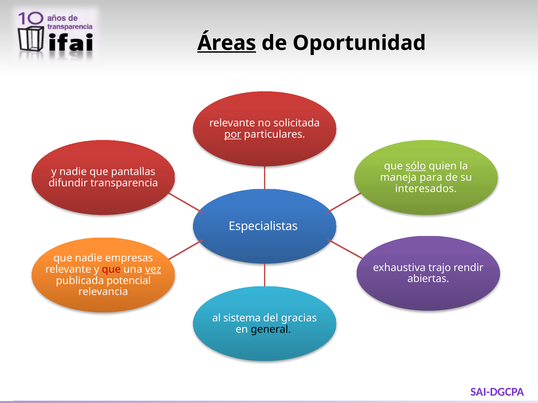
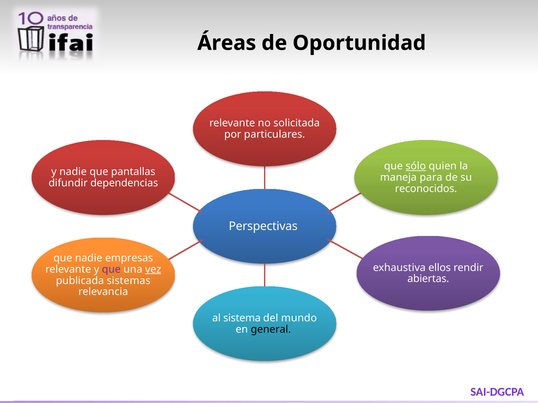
Áreas underline: present -> none
por underline: present -> none
transparencia: transparencia -> dependencias
interesados: interesados -> reconocidos
Especialistas: Especialistas -> Perspectivas
trajo: trajo -> ellos
que at (111, 270) colour: red -> purple
potencial: potencial -> sistemas
gracias: gracias -> mundo
